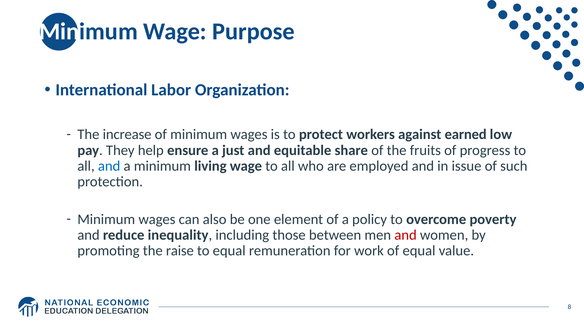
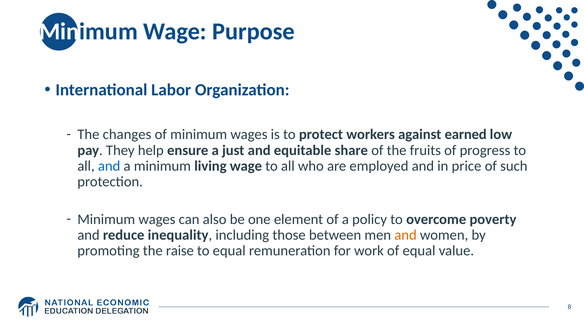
increase: increase -> changes
issue: issue -> price
and at (406, 235) colour: red -> orange
